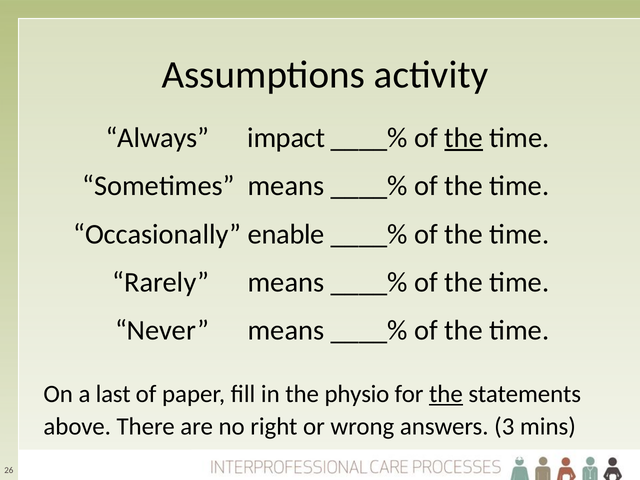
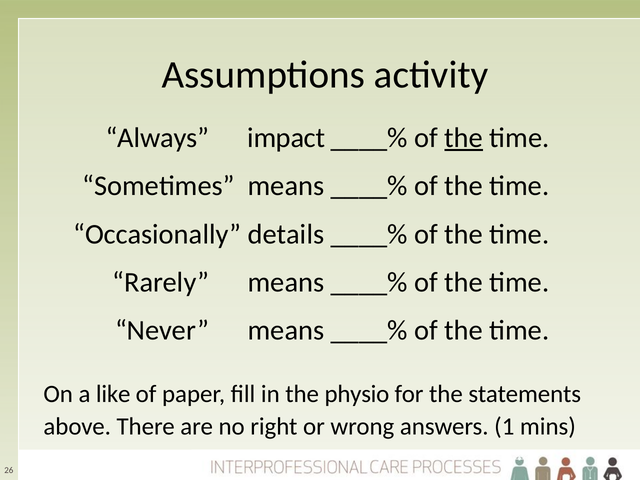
enable: enable -> details
last: last -> like
the at (446, 394) underline: present -> none
3: 3 -> 1
